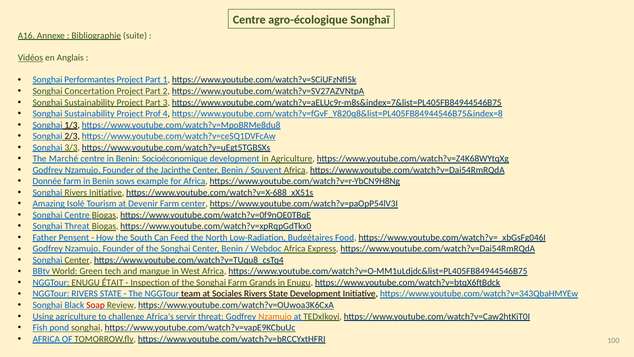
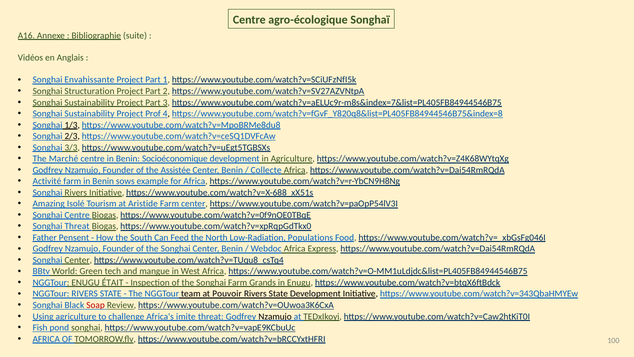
Vidéos underline: present -> none
Performantes: Performantes -> Envahissante
Concertation: Concertation -> Structuration
Jacinthe: Jacinthe -> Assistée
Souvent: Souvent -> Collecte
Donnée: Donnée -> Activité
Devenir: Devenir -> Aristide
Budgétaires: Budgétaires -> Populations
Sociales: Sociales -> Pouvoir
servir: servir -> imite
Nzamujo at (275, 316) colour: orange -> black
